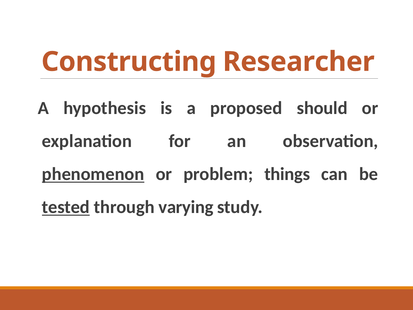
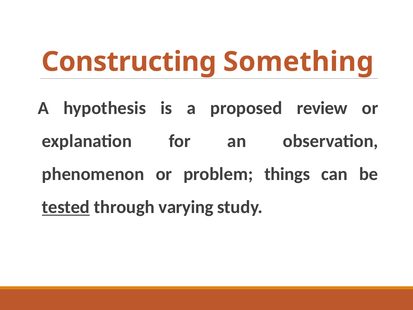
Researcher: Researcher -> Something
should: should -> review
phenomenon underline: present -> none
